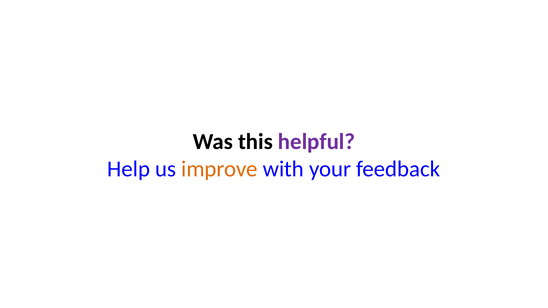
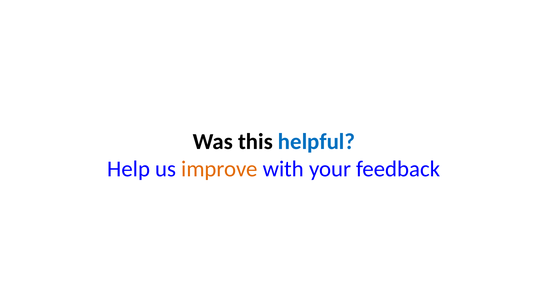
helpful colour: purple -> blue
